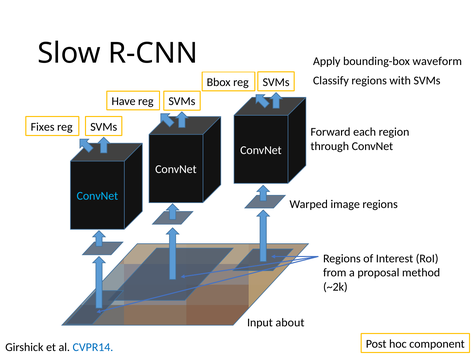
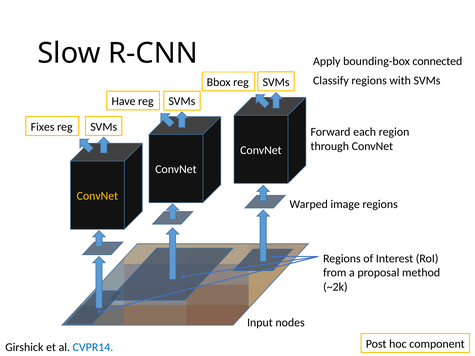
waveform: waveform -> connected
ConvNet at (97, 196) colour: light blue -> yellow
about: about -> nodes
